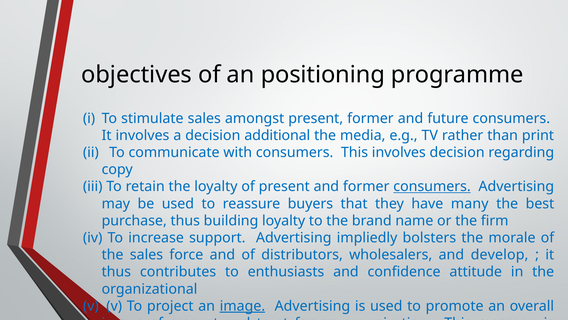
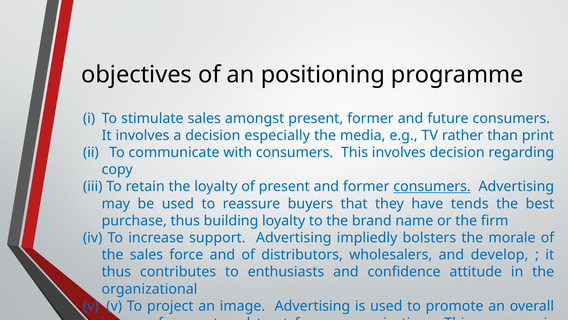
additional: additional -> especially
many: many -> tends
image at (242, 306) underline: present -> none
